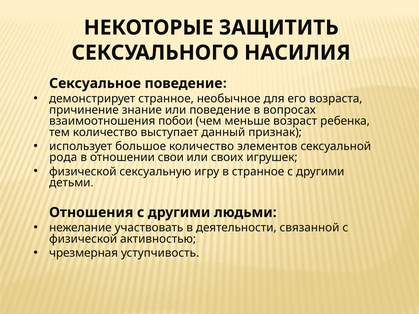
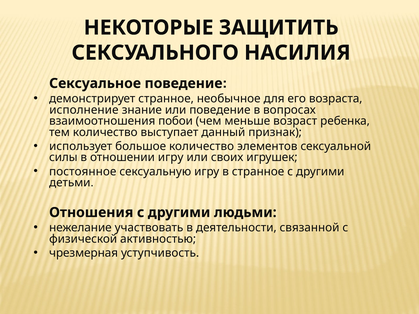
причинение: причинение -> исполнение
рода: рода -> силы
отношении свои: свои -> игру
физической at (83, 172): физической -> постоянное
